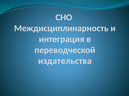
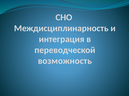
издательства: издательства -> возможность
